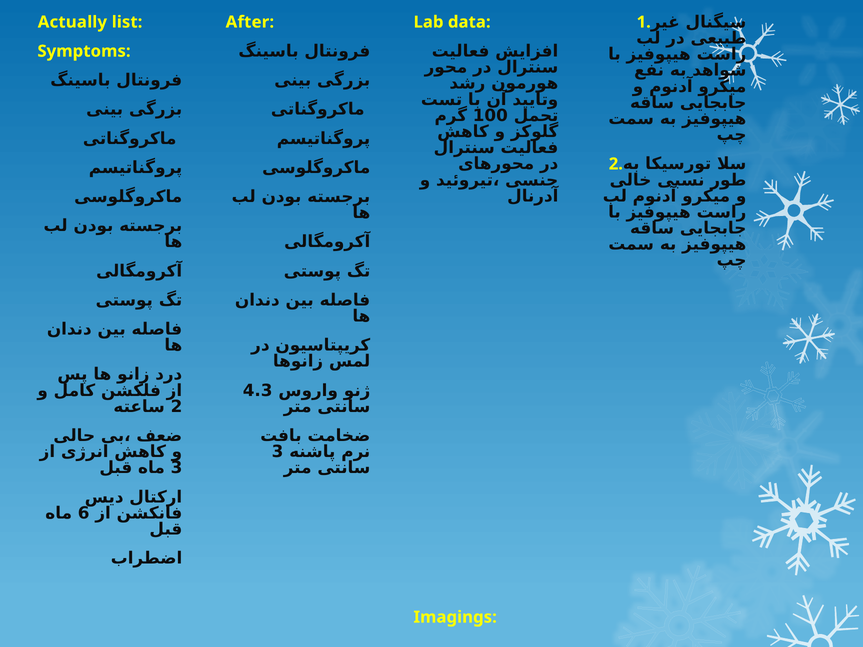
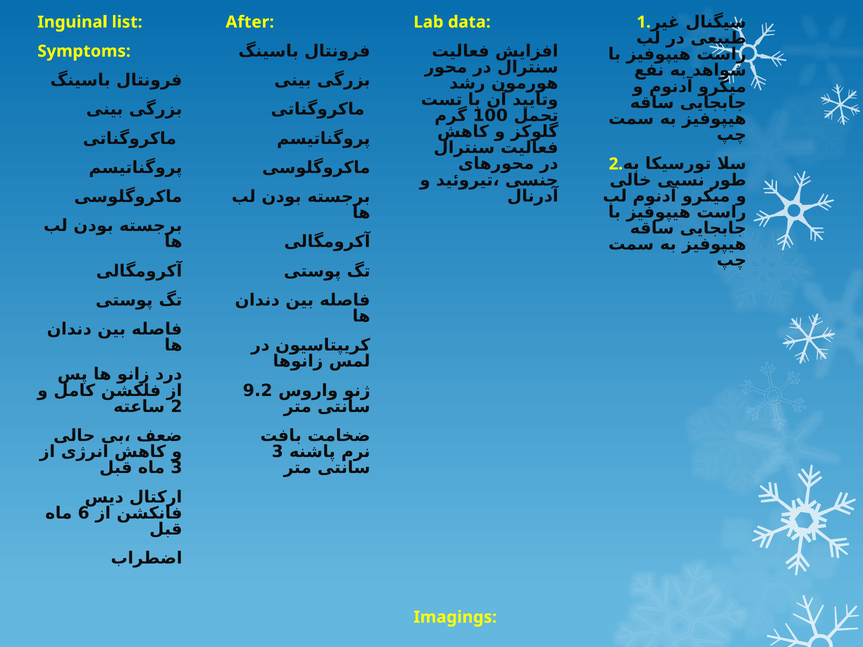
Actually: Actually -> Inguinal
4.3: 4.3 -> 9.2
